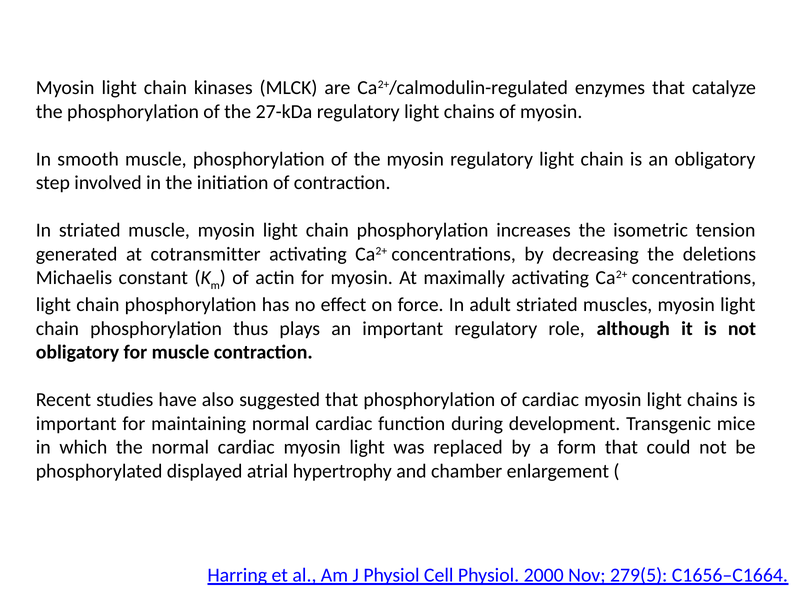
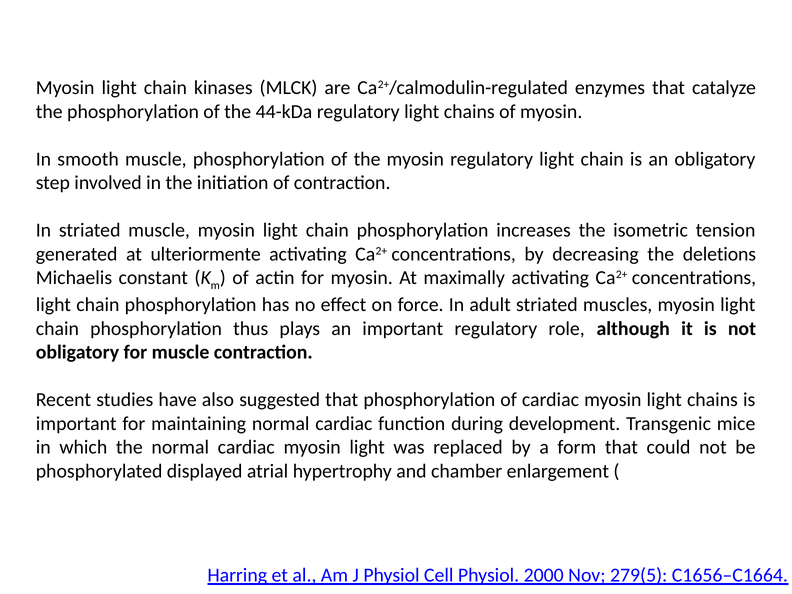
27-kDa: 27-kDa -> 44-kDa
cotransmitter: cotransmitter -> ulteriormente
